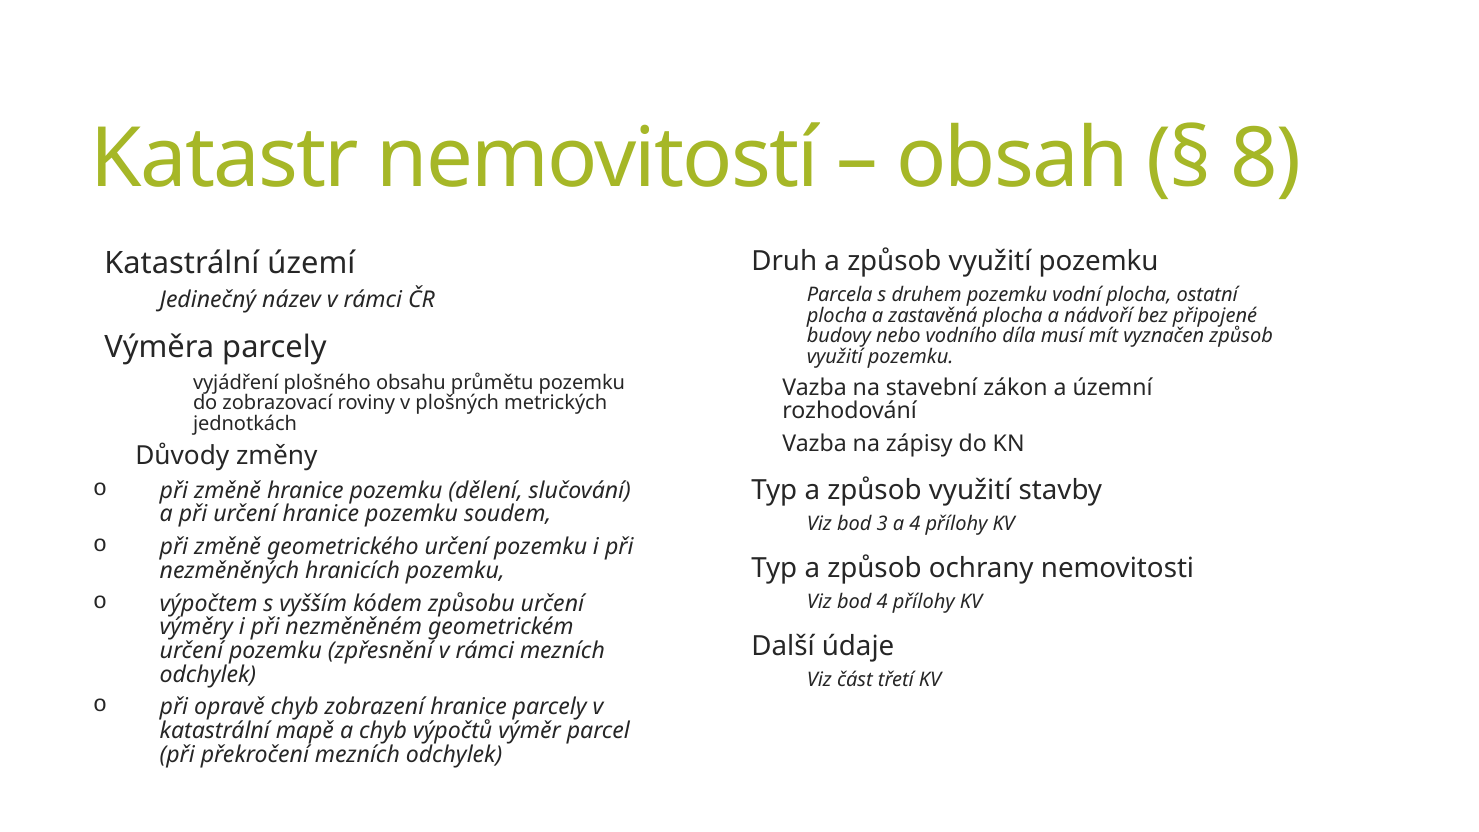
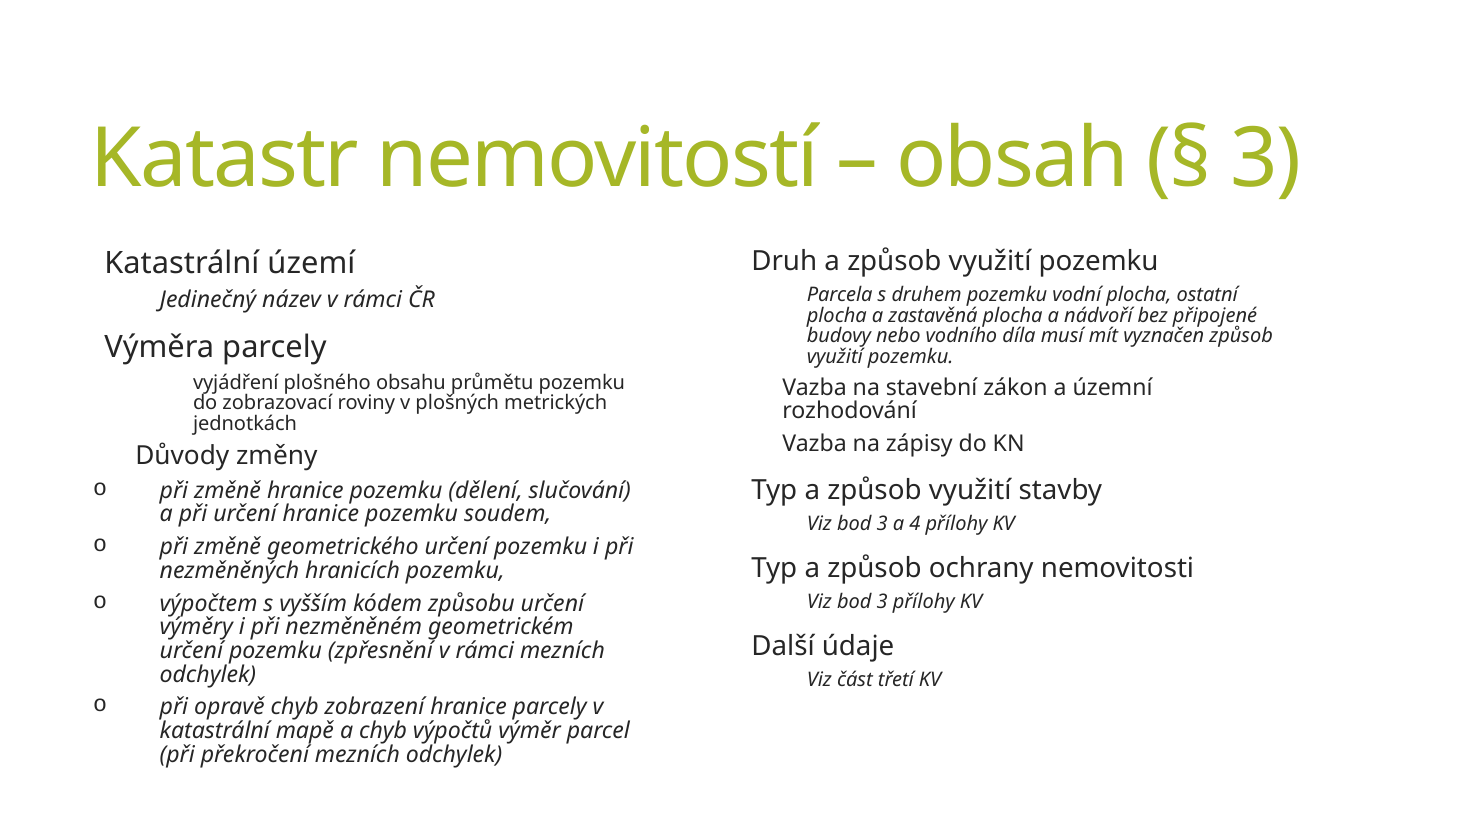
8 at (1266, 159): 8 -> 3
4 at (882, 602): 4 -> 3
